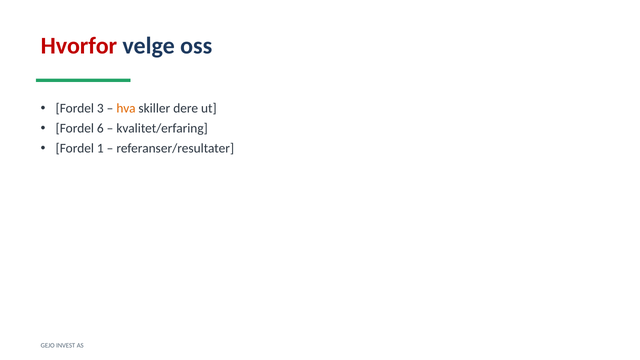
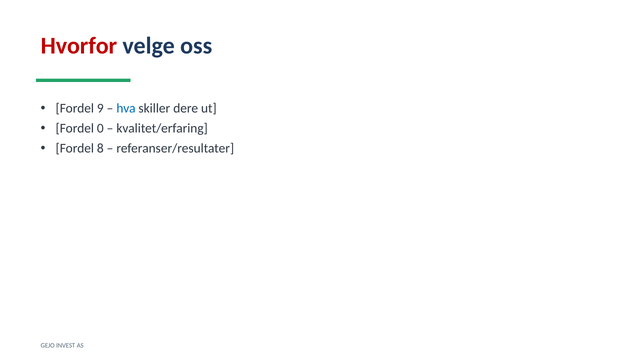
3: 3 -> 9
hva colour: orange -> blue
6: 6 -> 0
1: 1 -> 8
